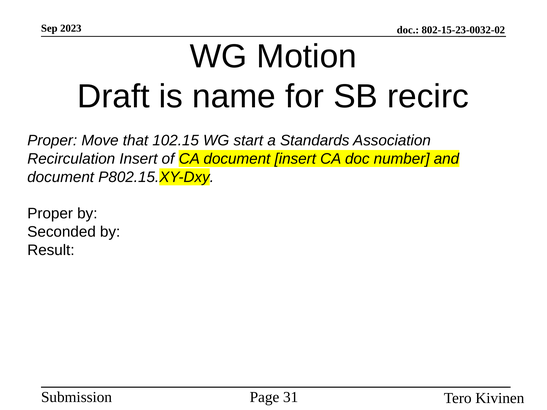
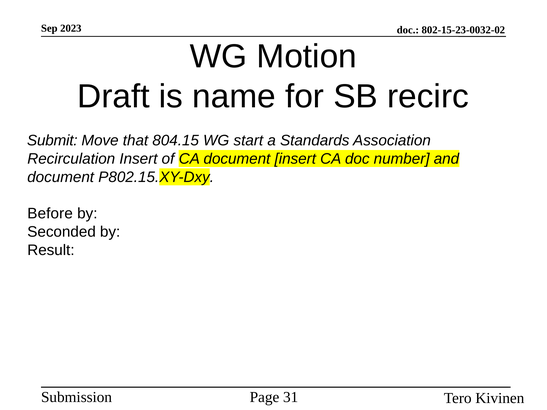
Proper at (52, 141): Proper -> Submit
102.15: 102.15 -> 804.15
Proper at (50, 214): Proper -> Before
